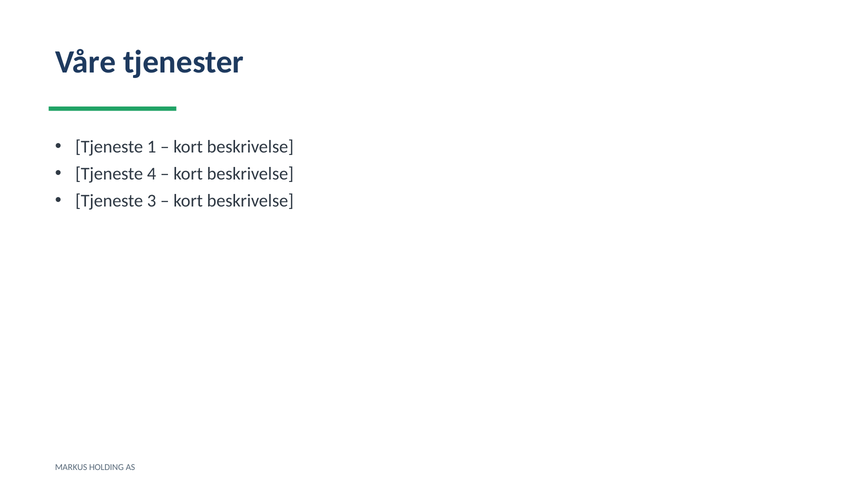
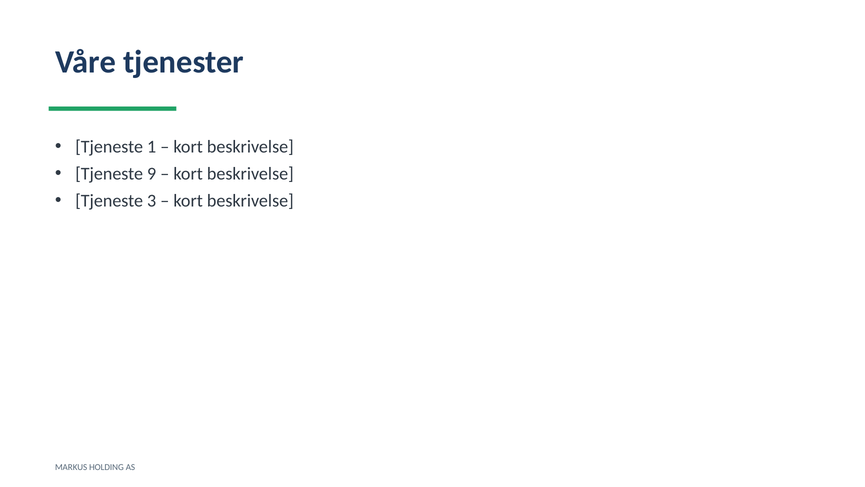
4: 4 -> 9
